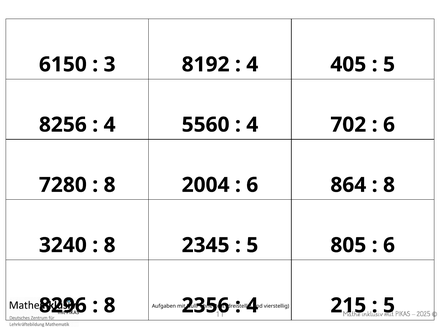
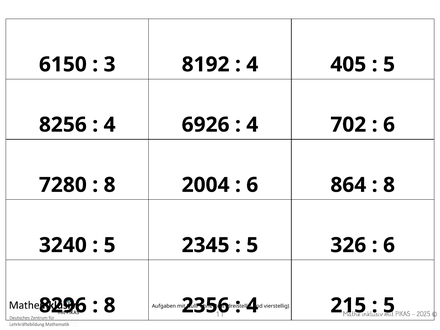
5560: 5560 -> 6926
8 at (110, 245): 8 -> 5
805: 805 -> 326
